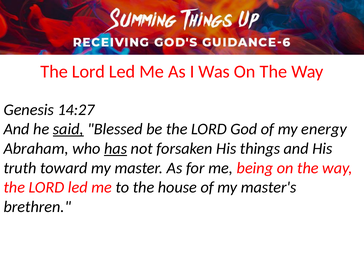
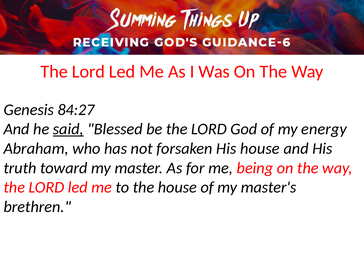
14:27: 14:27 -> 84:27
has underline: present -> none
His things: things -> house
